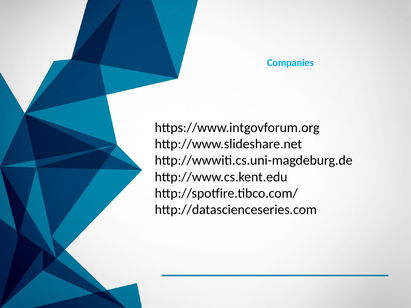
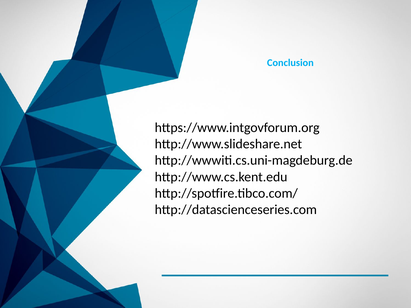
Companies: Companies -> Conclusion
